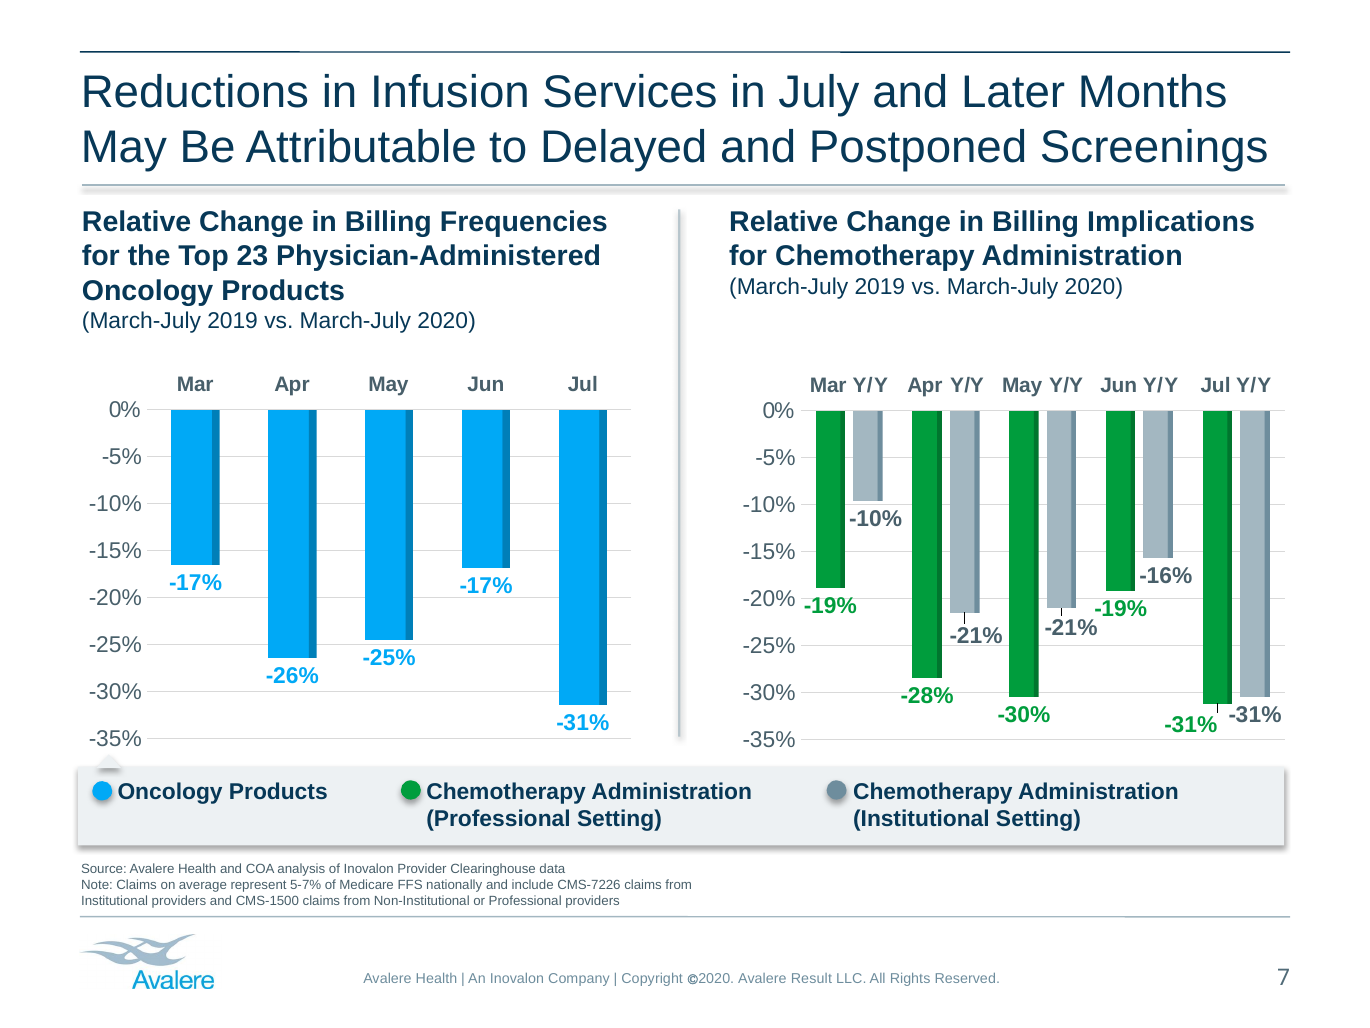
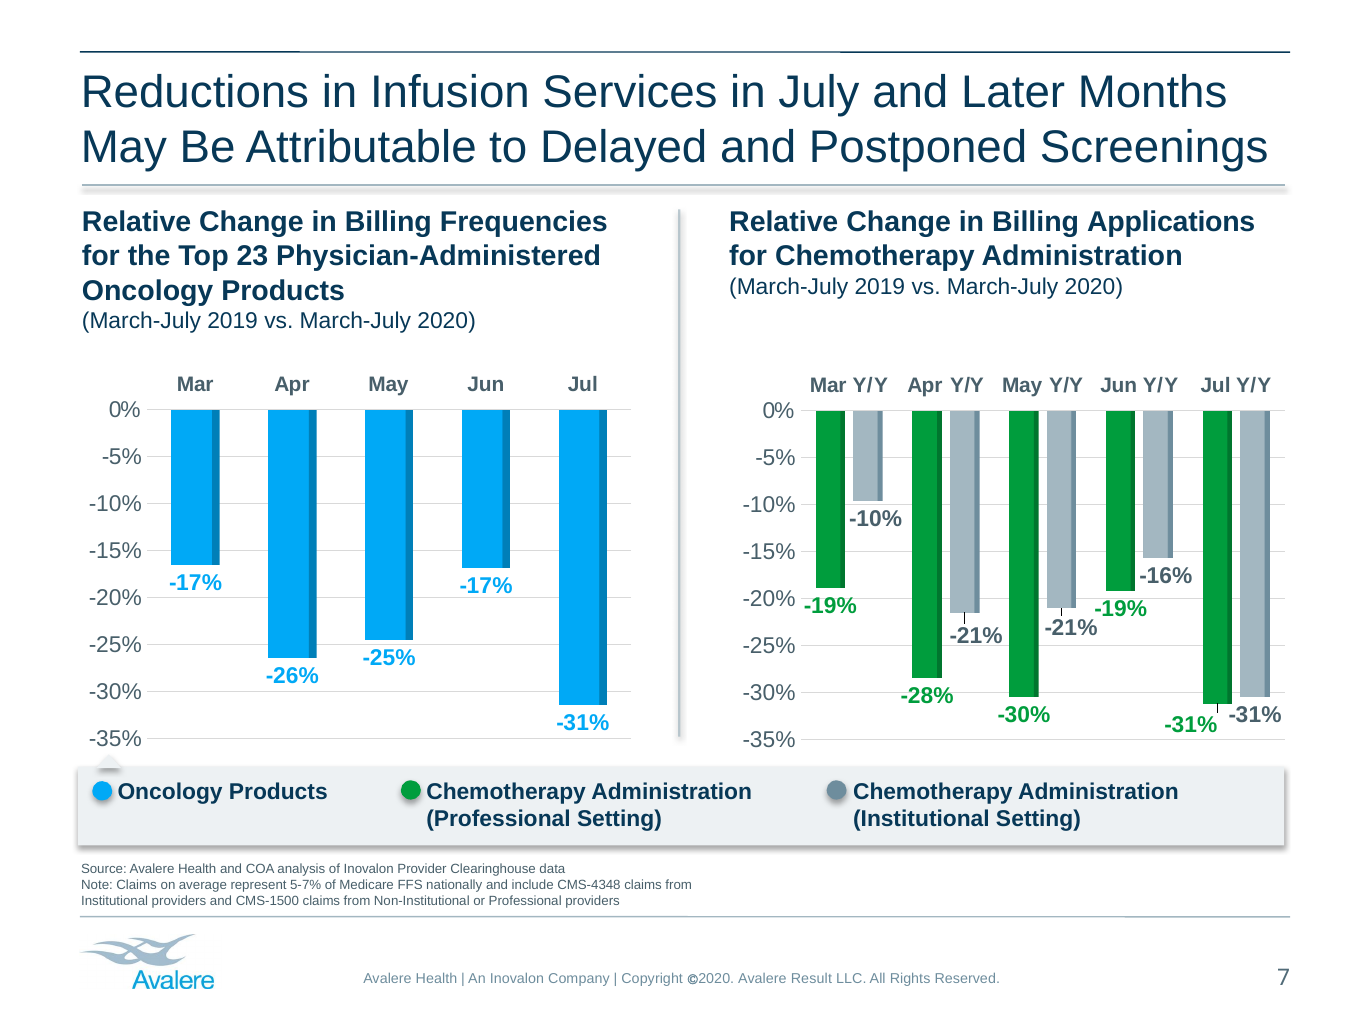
Implications: Implications -> Applications
CMS-7226: CMS-7226 -> CMS-4348
